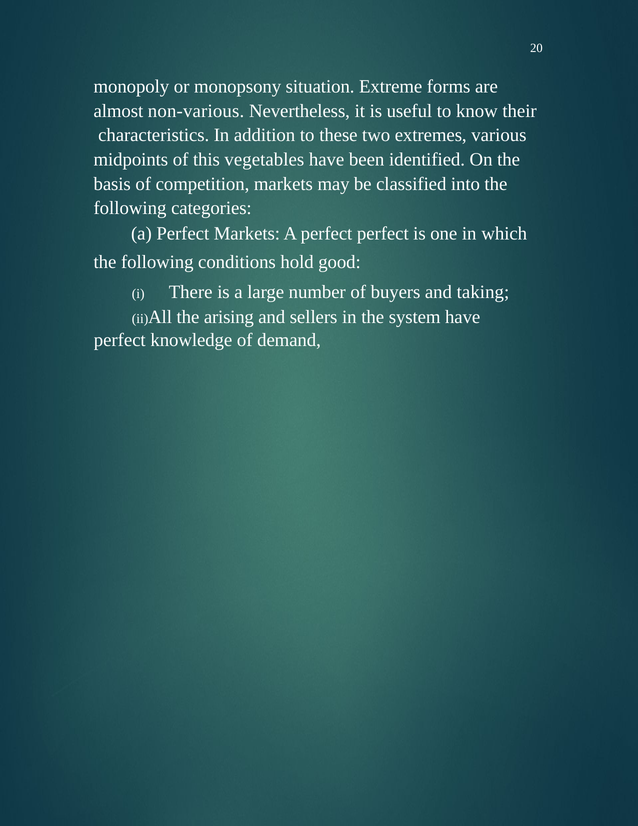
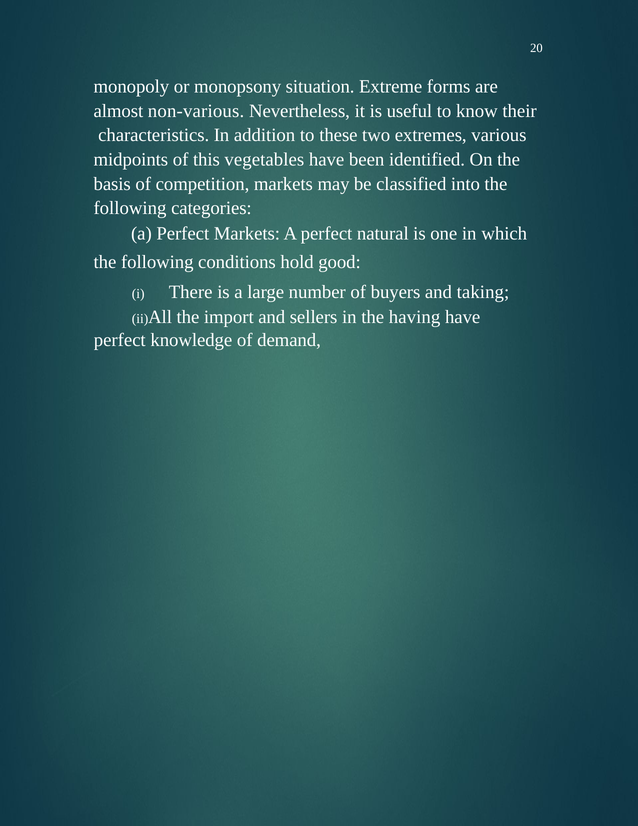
perfect perfect: perfect -> natural
arising: arising -> import
system: system -> having
